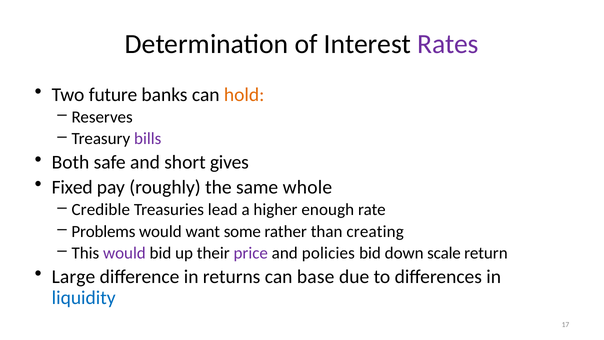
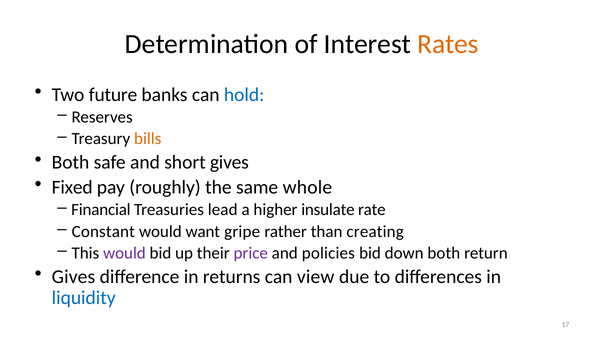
Rates colour: purple -> orange
hold colour: orange -> blue
bills colour: purple -> orange
Credible: Credible -> Financial
enough: enough -> insulate
Problems: Problems -> Constant
some: some -> gripe
down scale: scale -> both
Large at (73, 276): Large -> Gives
base: base -> view
